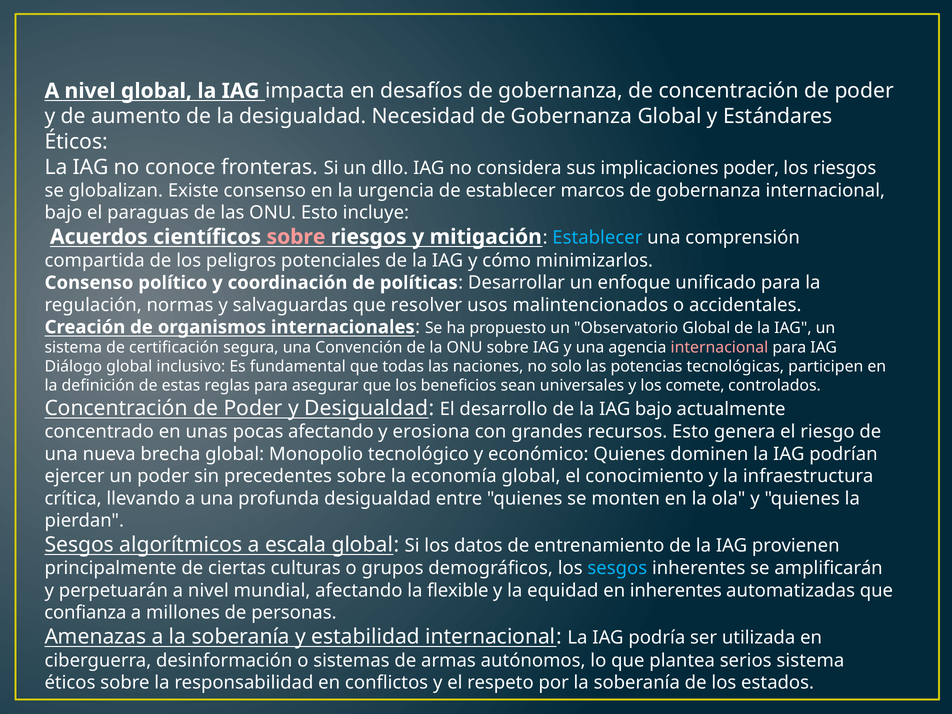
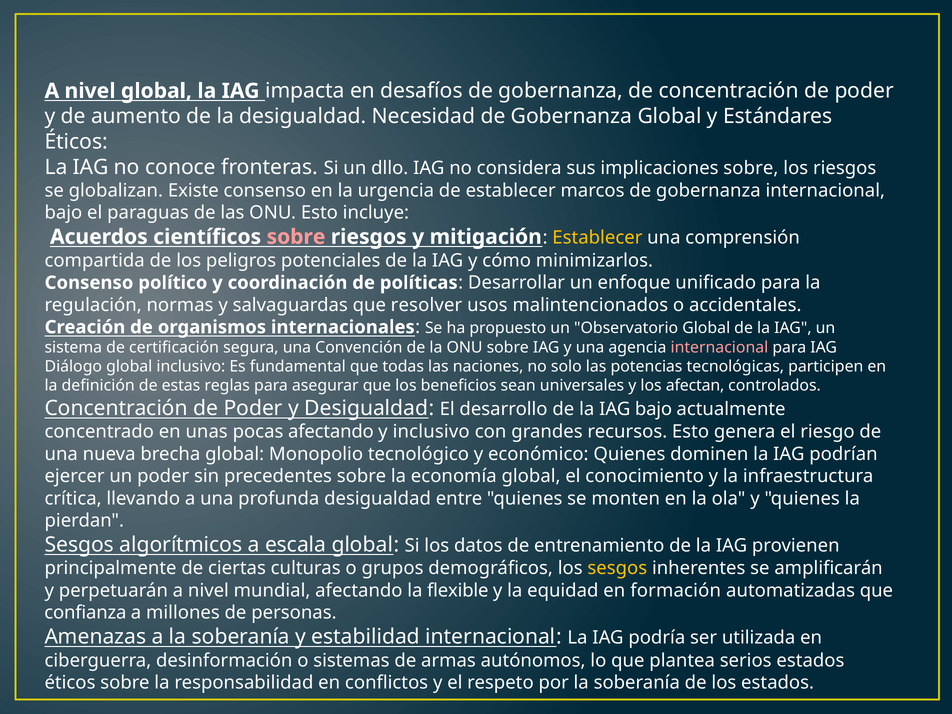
implicaciones poder: poder -> sobre
Establecer at (597, 238) colour: light blue -> yellow
comete: comete -> afectan
y erosiona: erosiona -> inclusivo
sesgos at (617, 568) colour: light blue -> yellow
en inherentes: inherentes -> formación
serios sistema: sistema -> estados
